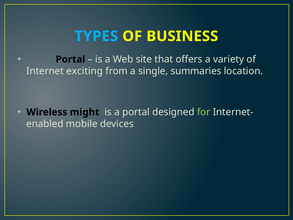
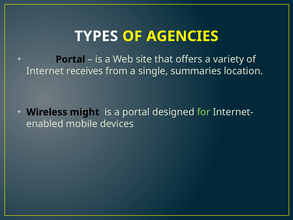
TYPES colour: light blue -> white
BUSINESS: BUSINESS -> AGENCIES
exciting: exciting -> receives
